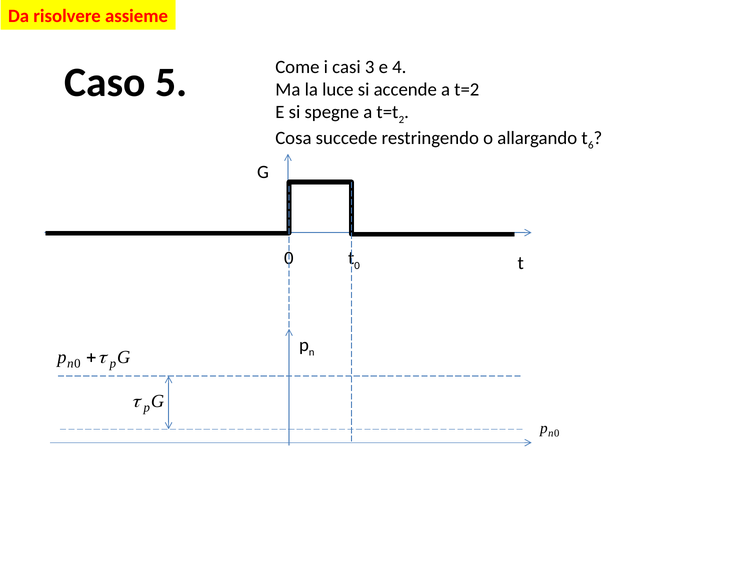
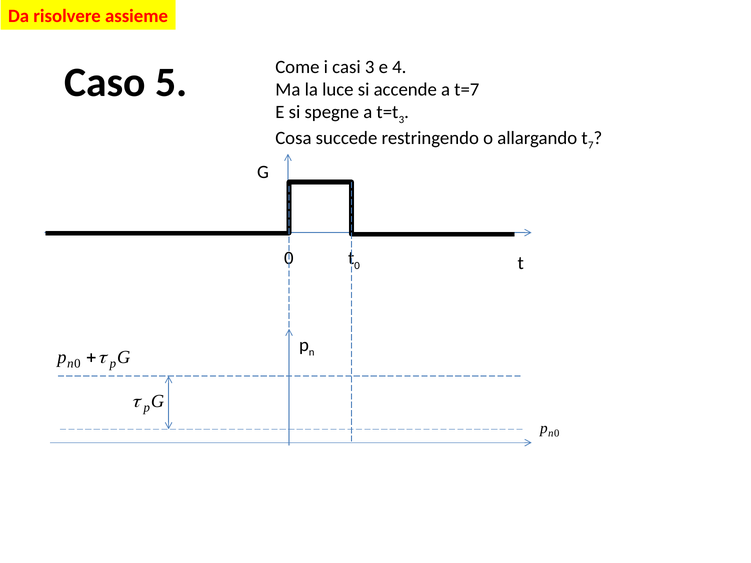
t=2: t=2 -> t=7
2 at (401, 120): 2 -> 3
6: 6 -> 7
